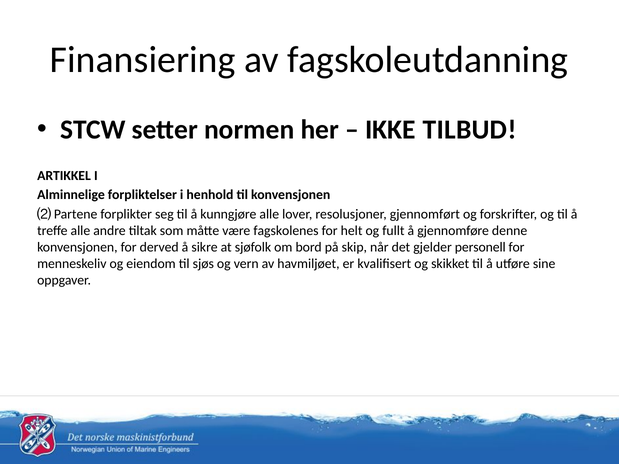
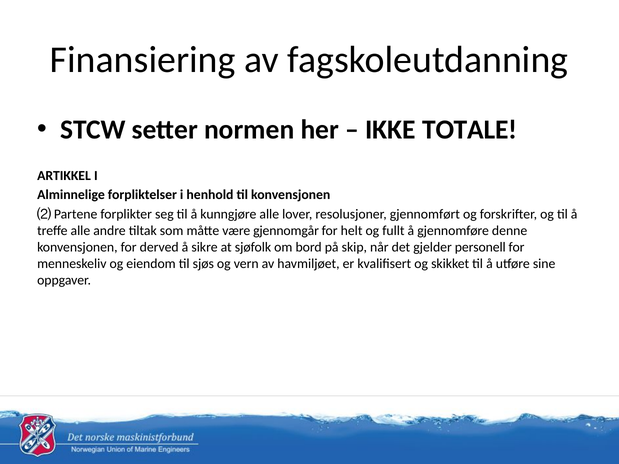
TILBUD: TILBUD -> TOTALE
fagskolenes: fagskolenes -> gjennomgår
